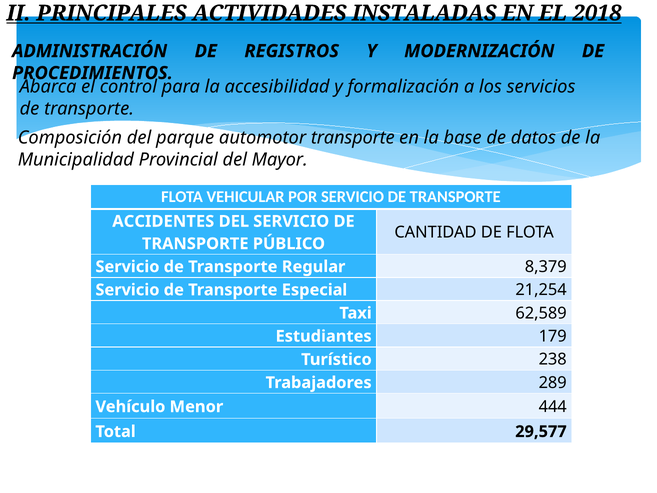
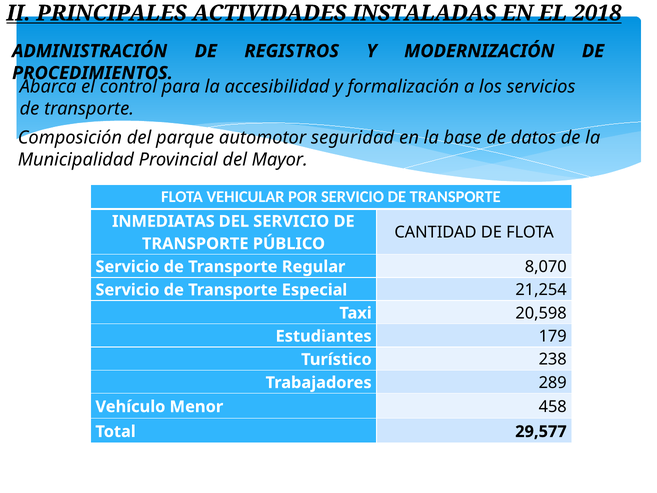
automotor transporte: transporte -> seguridad
ACCIDENTES: ACCIDENTES -> INMEDIATAS
8,379: 8,379 -> 8,070
62,589: 62,589 -> 20,598
444: 444 -> 458
